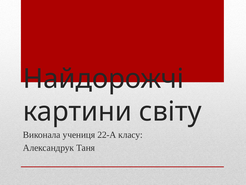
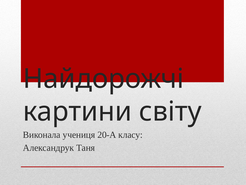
22-А: 22-А -> 20-А
